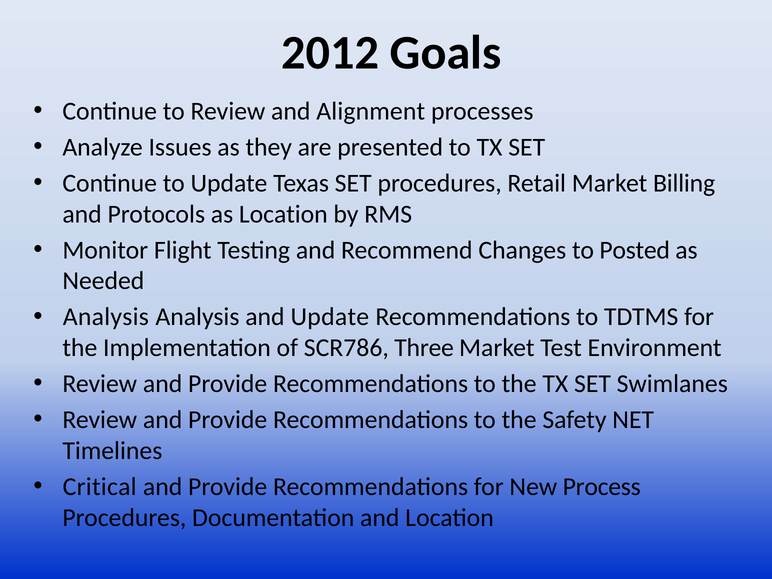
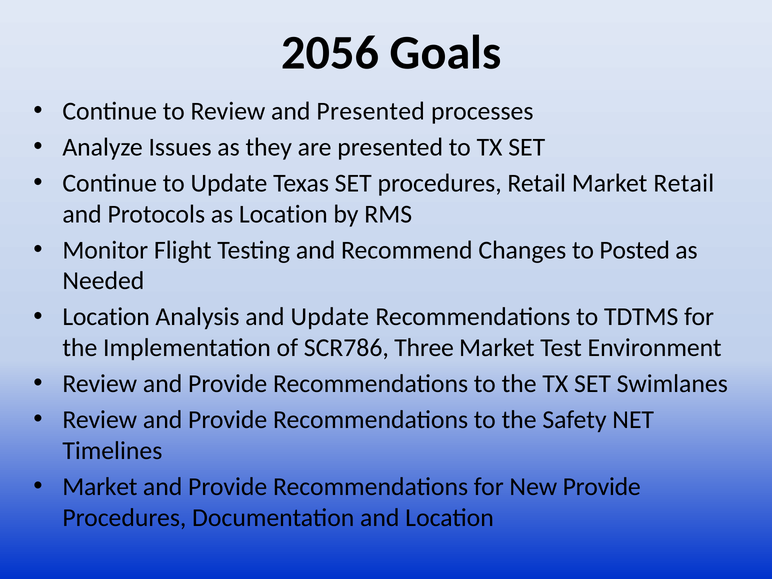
2012: 2012 -> 2056
and Alignment: Alignment -> Presented
Market Billing: Billing -> Retail
Analysis at (106, 317): Analysis -> Location
Critical at (100, 487): Critical -> Market
New Process: Process -> Provide
